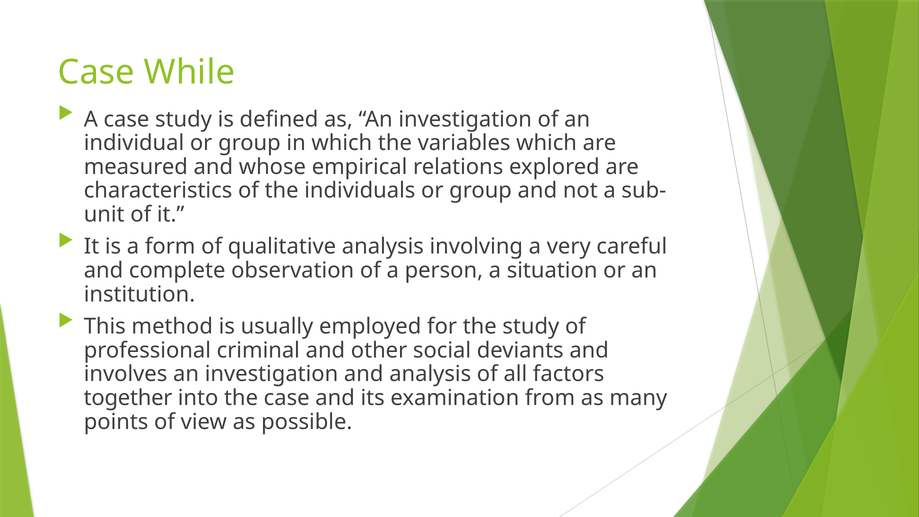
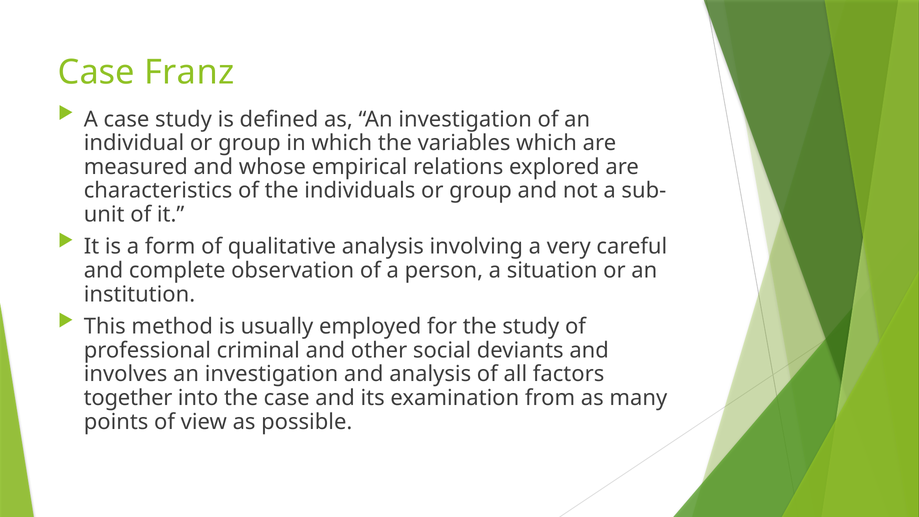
While: While -> Franz
